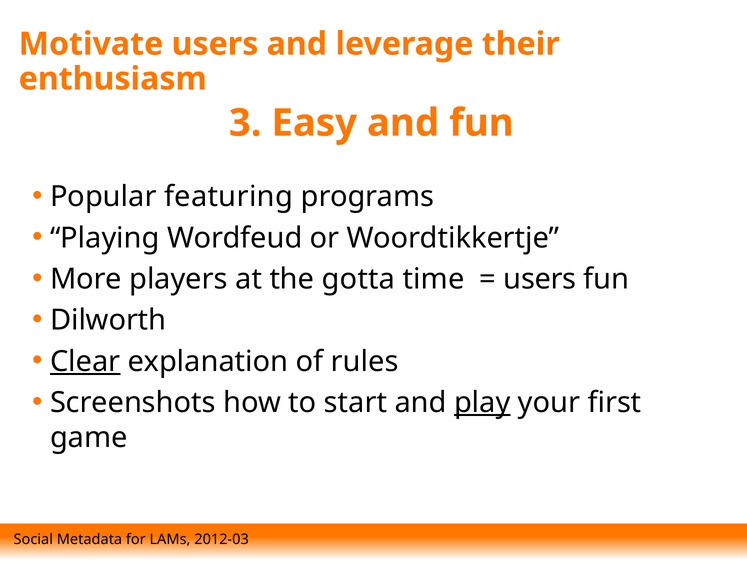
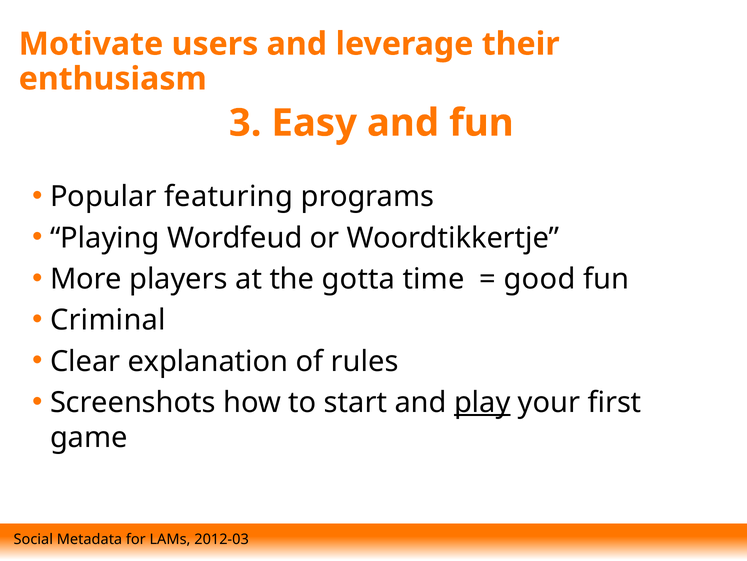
users at (540, 279): users -> good
Dilworth: Dilworth -> Criminal
Clear underline: present -> none
